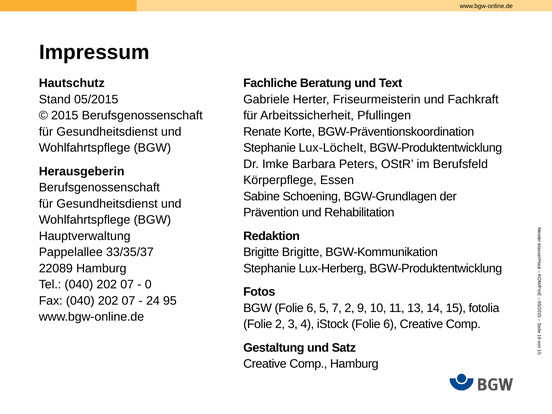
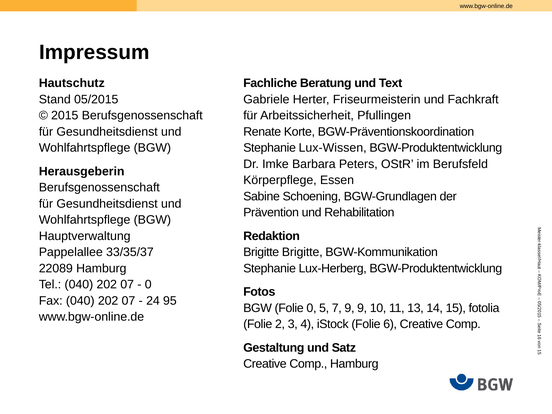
Lux-Löchelt: Lux-Löchelt -> Lux-Wissen
BGW Folie 6: 6 -> 0
7 2: 2 -> 9
